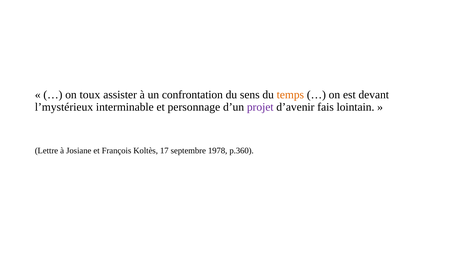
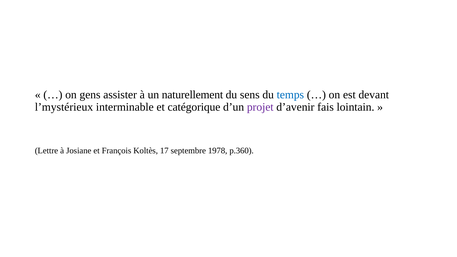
toux: toux -> gens
confrontation: confrontation -> naturellement
temps colour: orange -> blue
personnage: personnage -> catégorique
